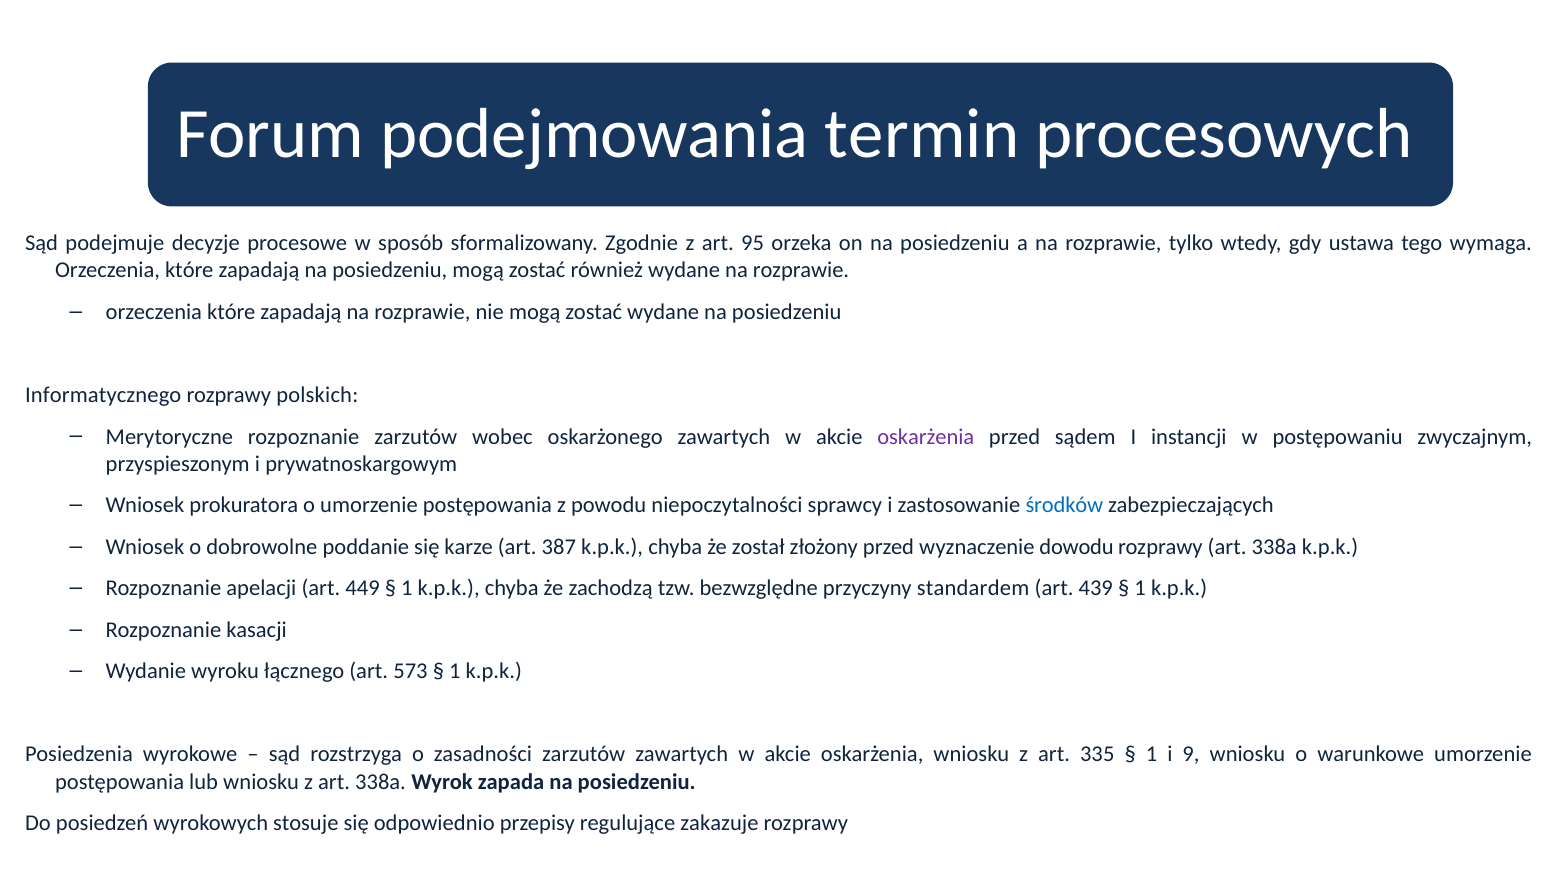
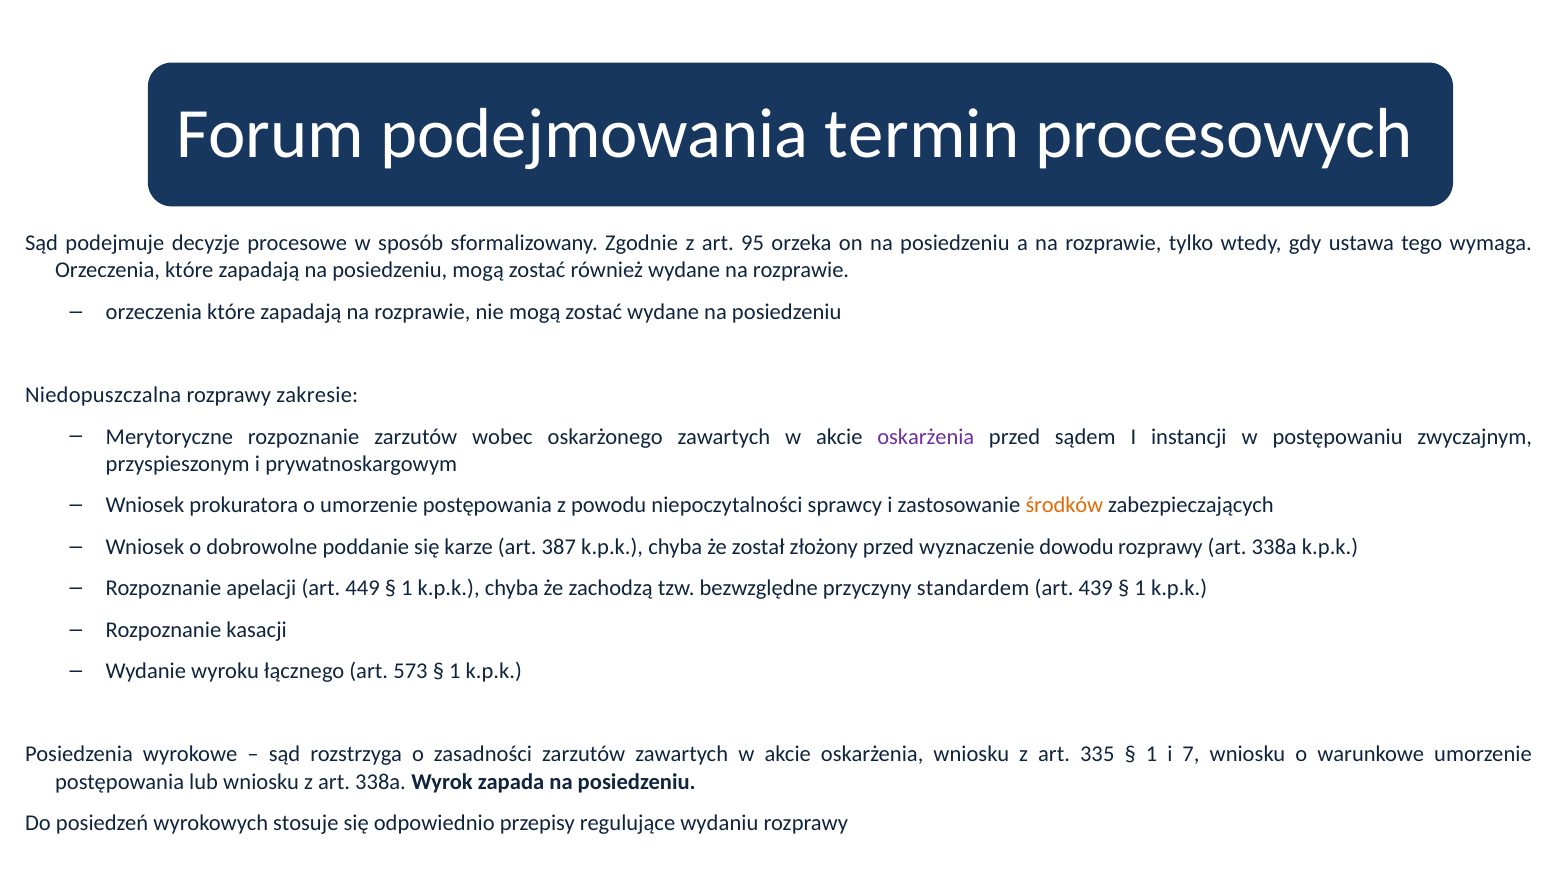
Informatycznego: Informatycznego -> Niedopuszczalna
polskich: polskich -> zakresie
środków colour: blue -> orange
9: 9 -> 7
zakazuje: zakazuje -> wydaniu
